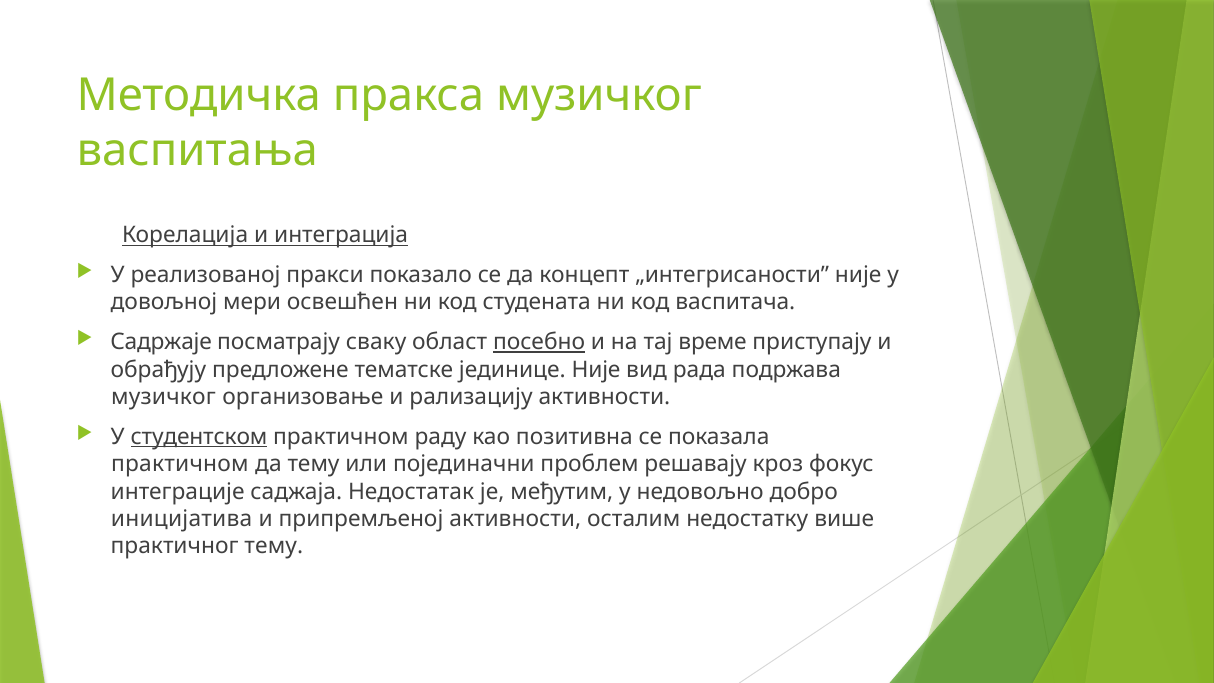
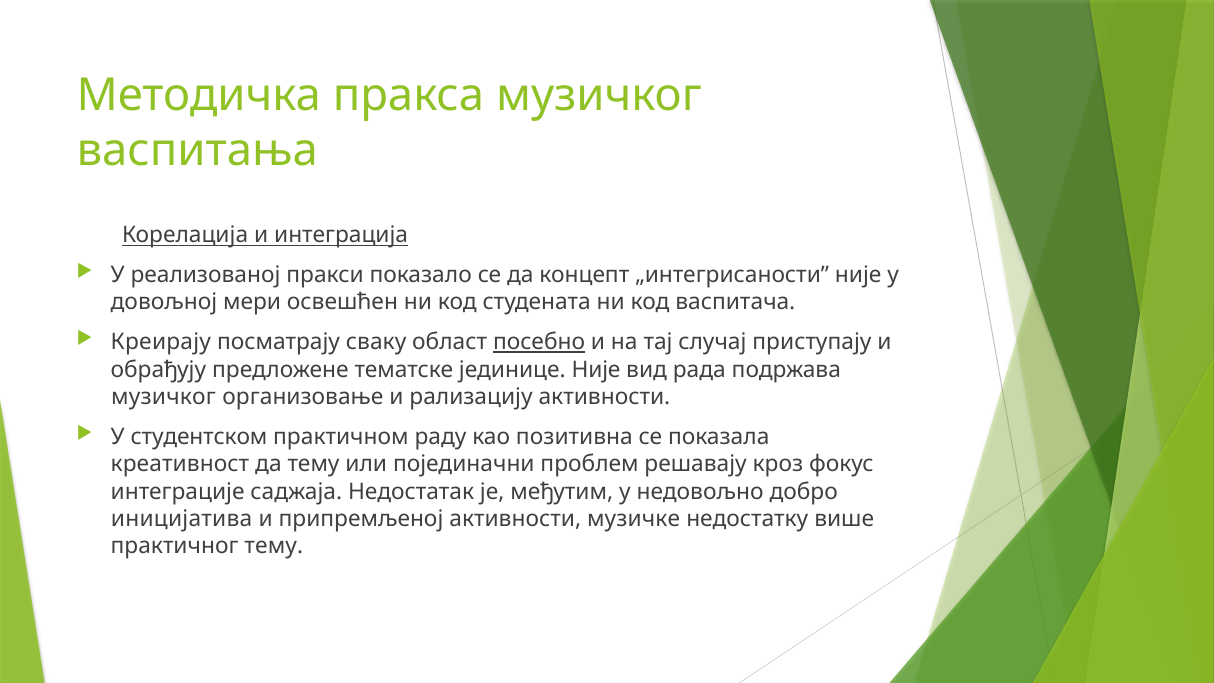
Садржаје: Садржаје -> Креирају
време: време -> случај
студентском underline: present -> none
практичном at (180, 464): практичном -> креативност
осталим: осталим -> музичке
